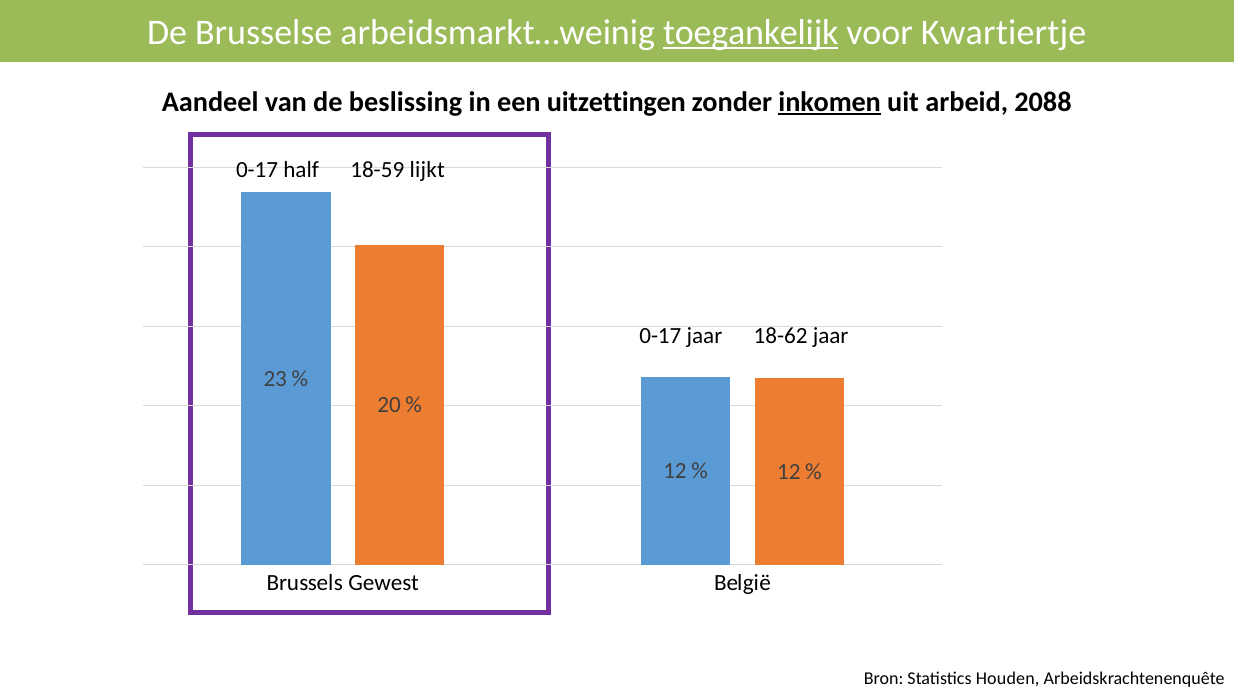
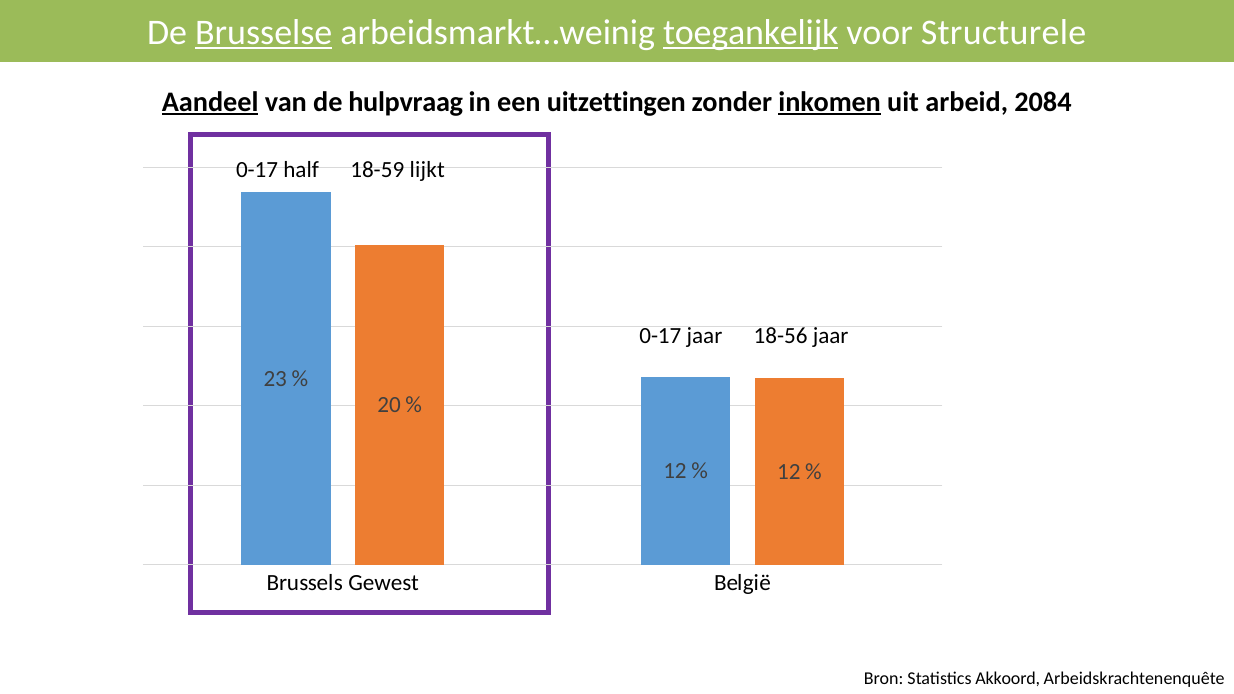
Brusselse underline: none -> present
Kwartiertje: Kwartiertje -> Structurele
Aandeel underline: none -> present
beslissing: beslissing -> hulpvraag
2088: 2088 -> 2084
18-62: 18-62 -> 18-56
Houden: Houden -> Akkoord
